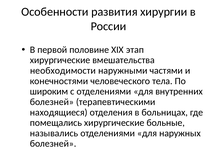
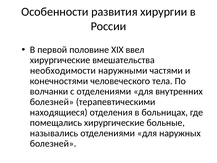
этап: этап -> ввел
широким: широким -> волчанки
